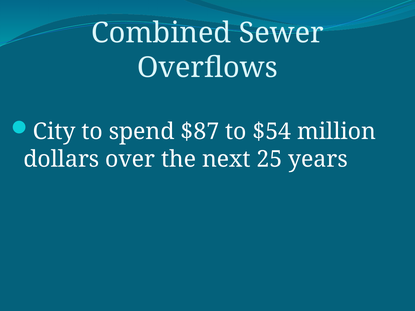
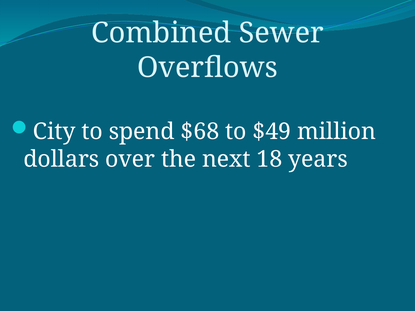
$87: $87 -> $68
$54: $54 -> $49
25: 25 -> 18
